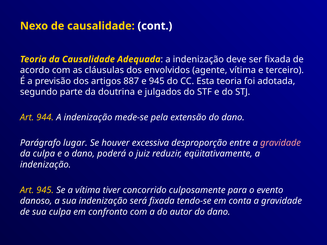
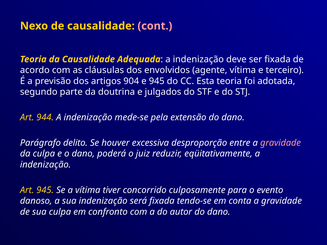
cont colour: white -> pink
887: 887 -> 904
lugar: lugar -> delito
